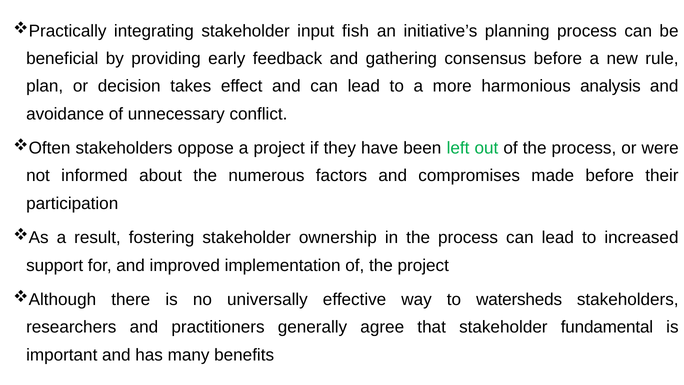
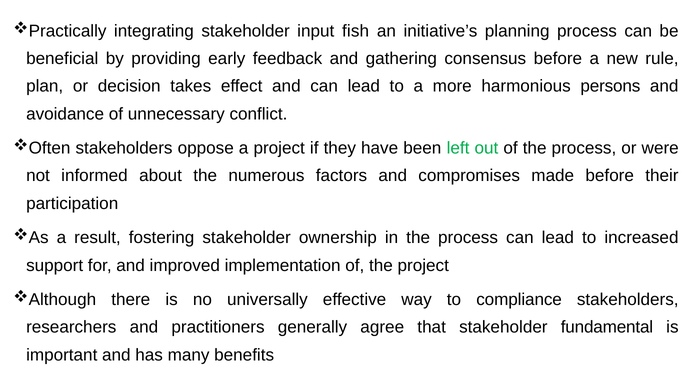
analysis: analysis -> persons
watersheds: watersheds -> compliance
